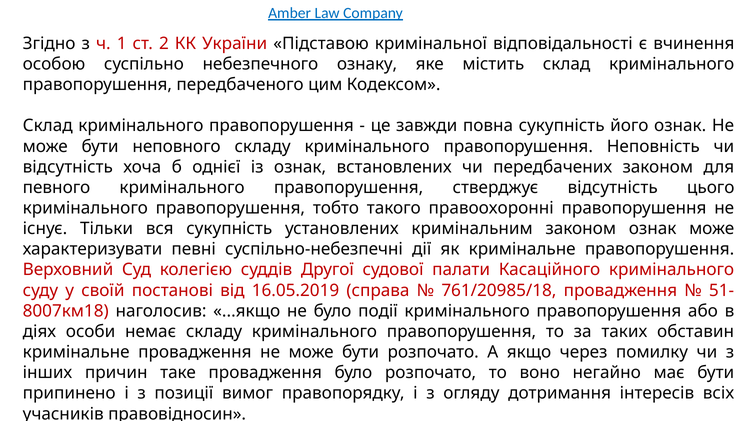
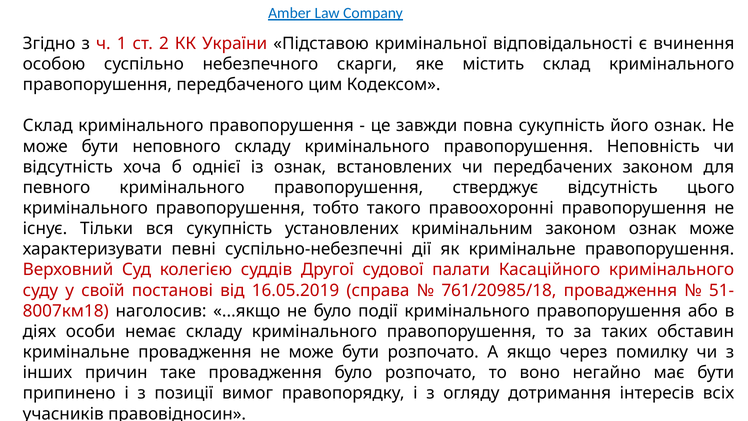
ознаку: ознаку -> скарги
